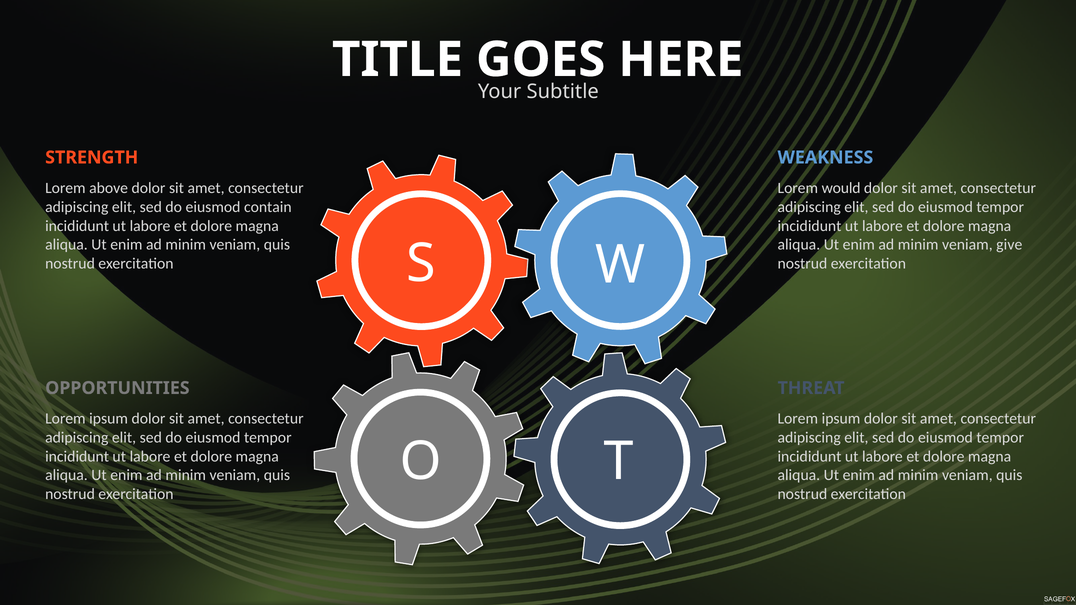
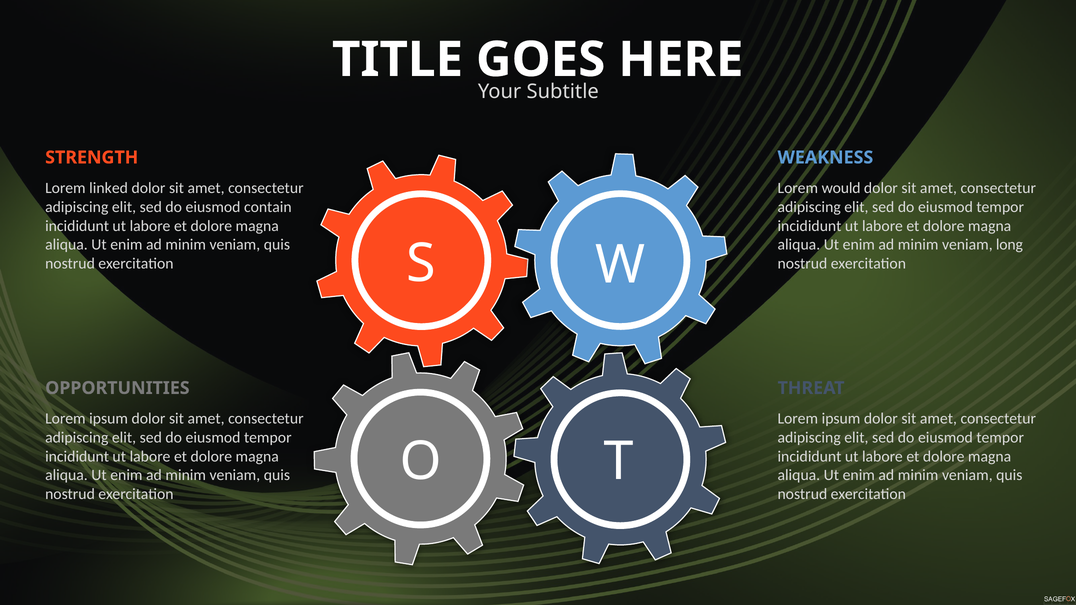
above: above -> linked
give: give -> long
